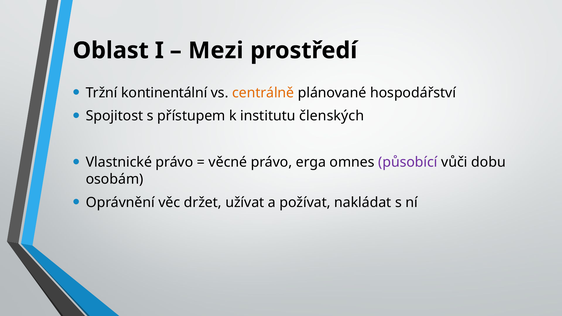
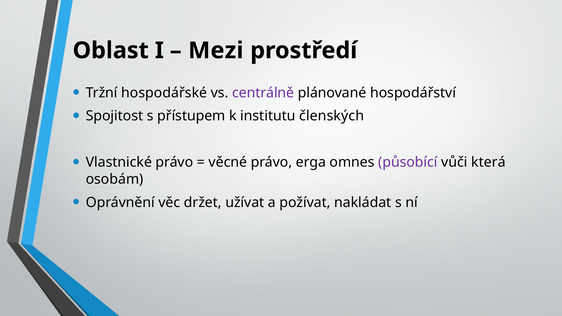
kontinentální: kontinentální -> hospodářské
centrálně colour: orange -> purple
dobu: dobu -> která
